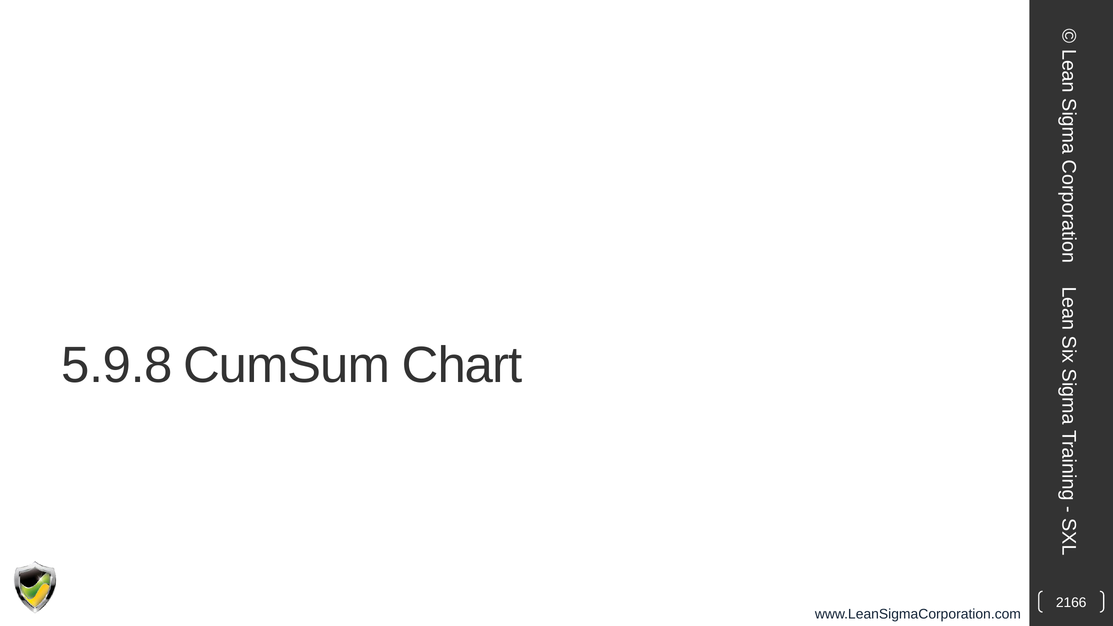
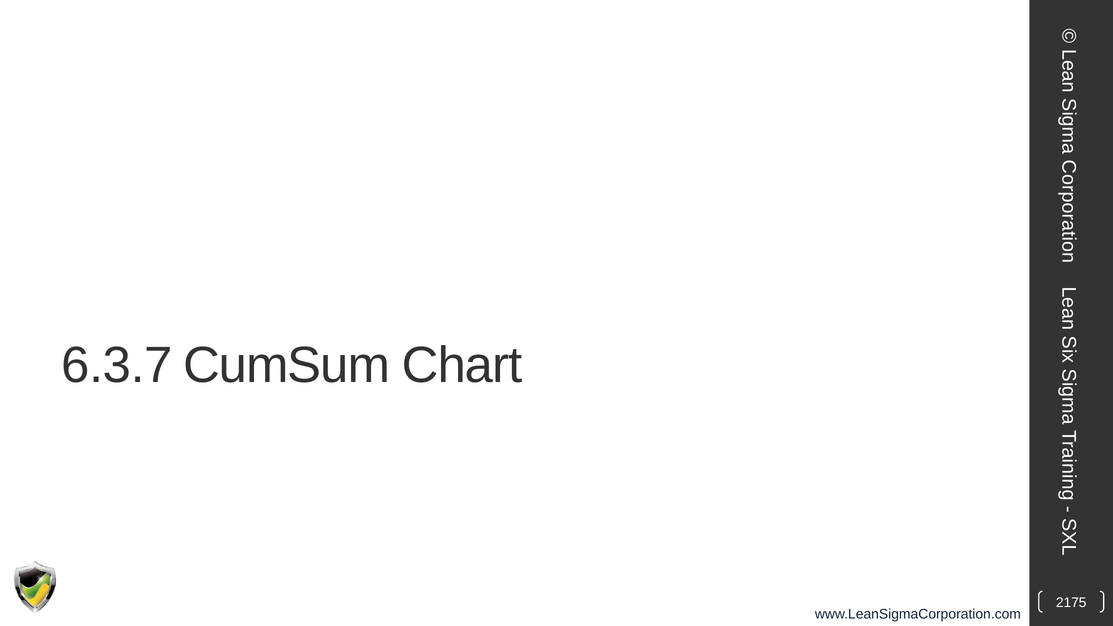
5.9.8: 5.9.8 -> 6.3.7
2166: 2166 -> 2175
